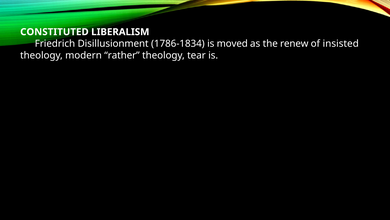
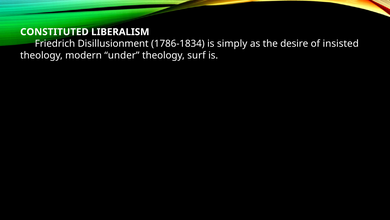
moved: moved -> simply
renew: renew -> desire
rather: rather -> under
tear: tear -> surf
